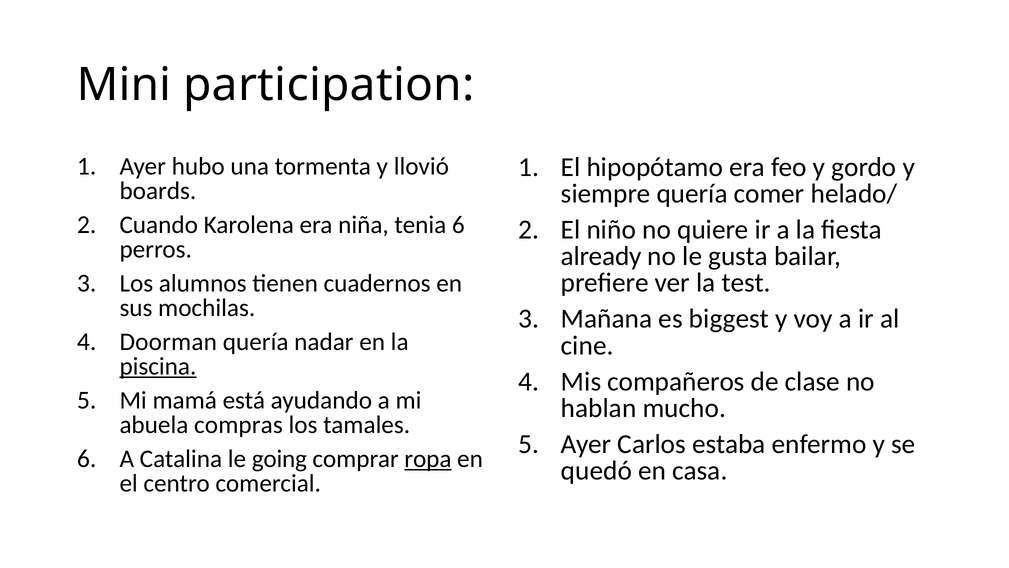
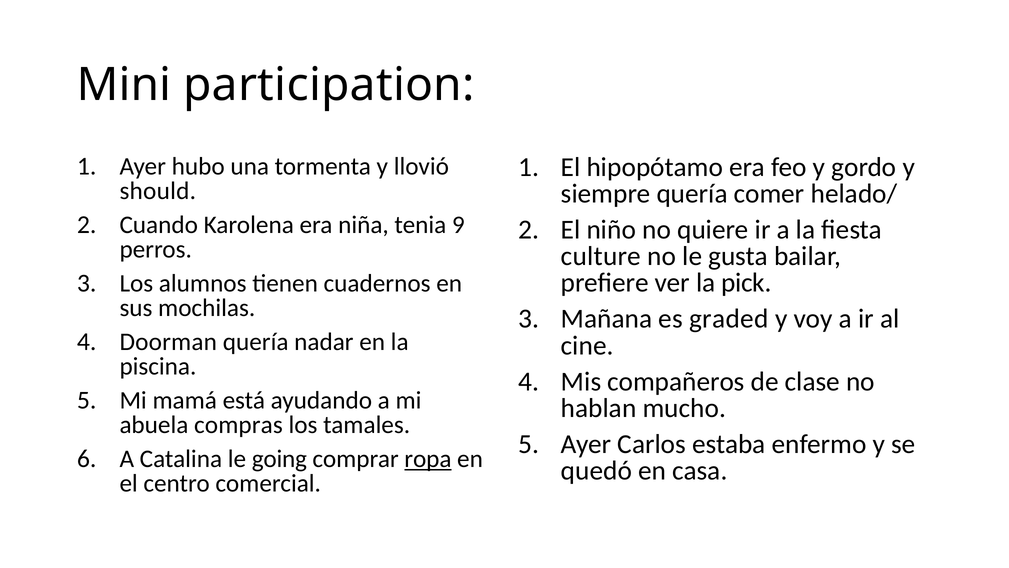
boards: boards -> should
tenia 6: 6 -> 9
already: already -> culture
test: test -> pick
biggest: biggest -> graded
piscina underline: present -> none
